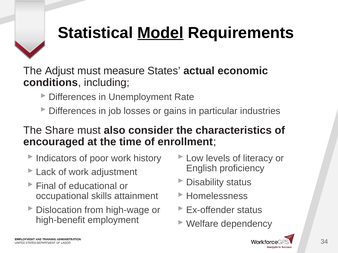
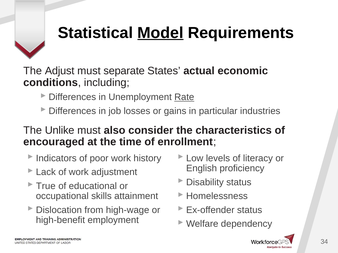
measure: measure -> separate
Rate underline: none -> present
Share: Share -> Unlike
Final: Final -> True
